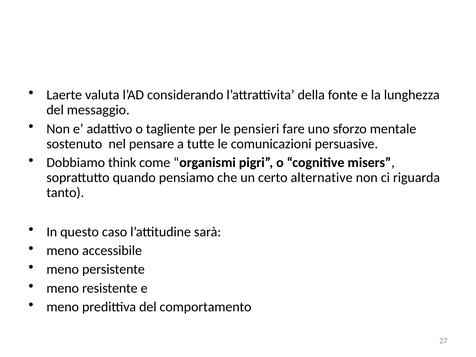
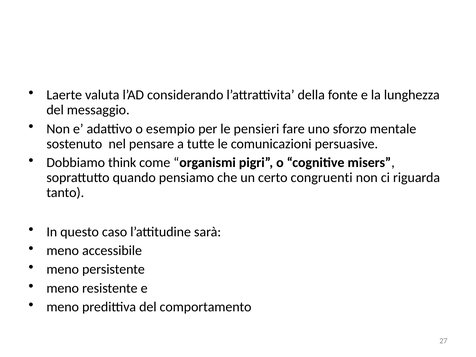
tagliente: tagliente -> esempio
alternative: alternative -> congruenti
